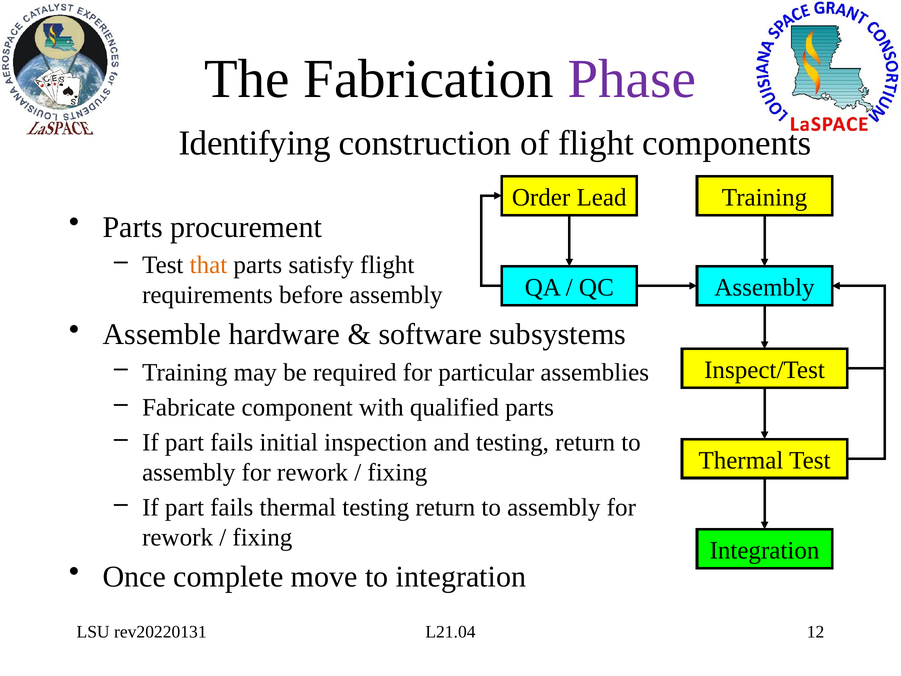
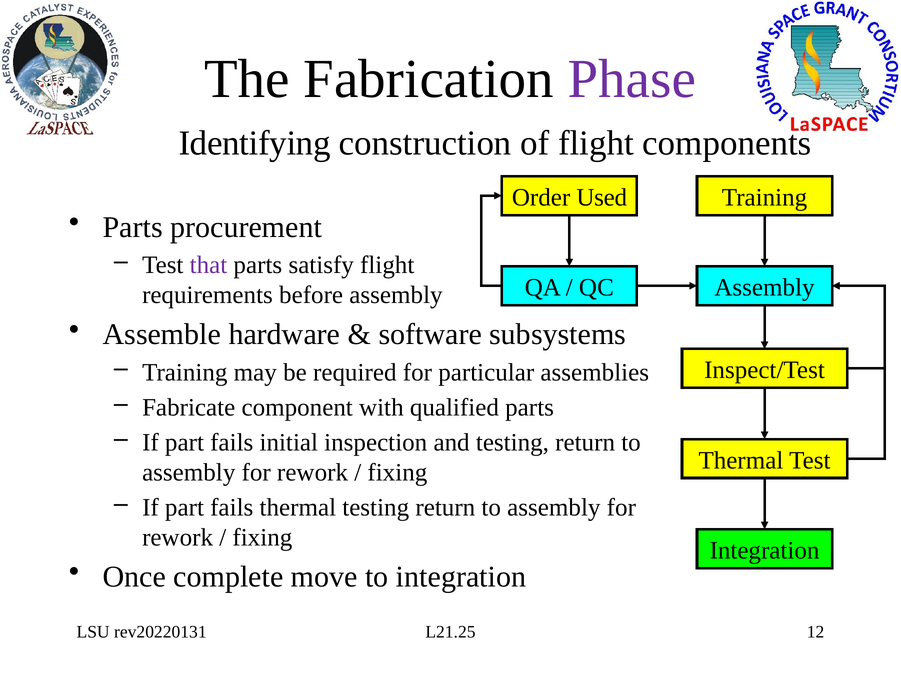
Lead: Lead -> Used
that colour: orange -> purple
L21.04: L21.04 -> L21.25
